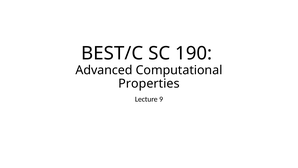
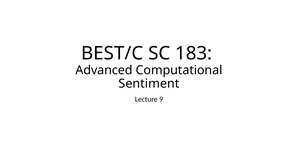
190: 190 -> 183
Properties: Properties -> Sentiment
